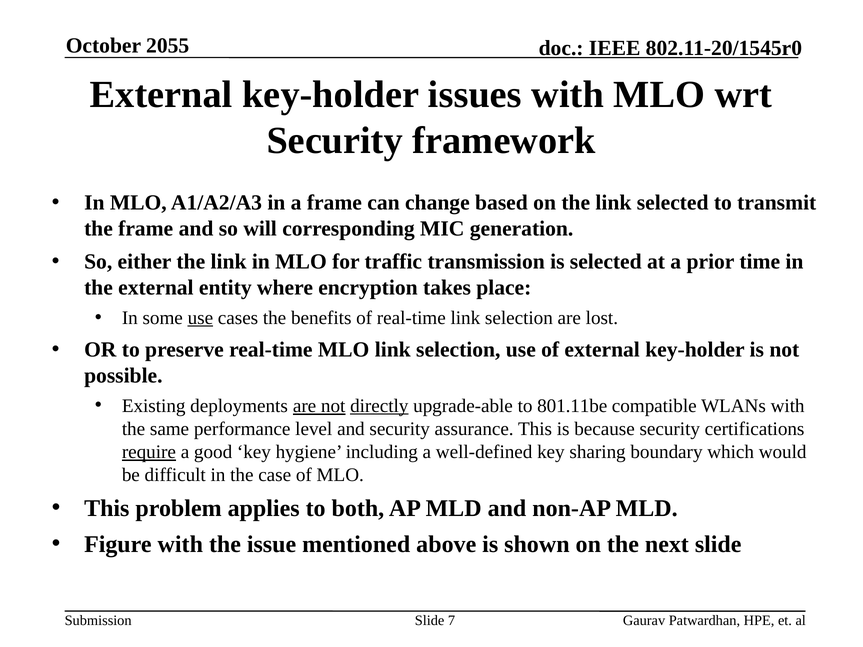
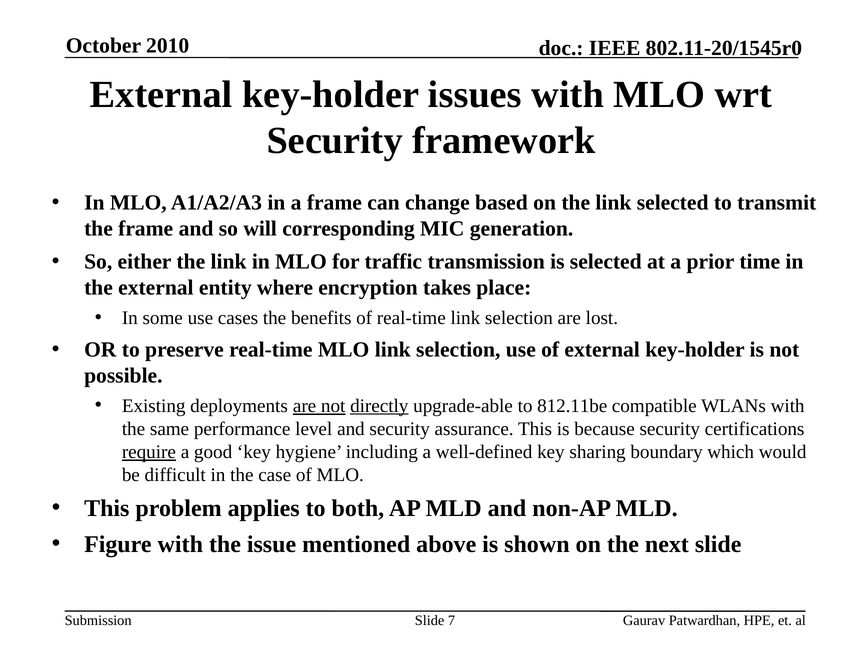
2055: 2055 -> 2010
use at (200, 318) underline: present -> none
801.11be: 801.11be -> 812.11be
